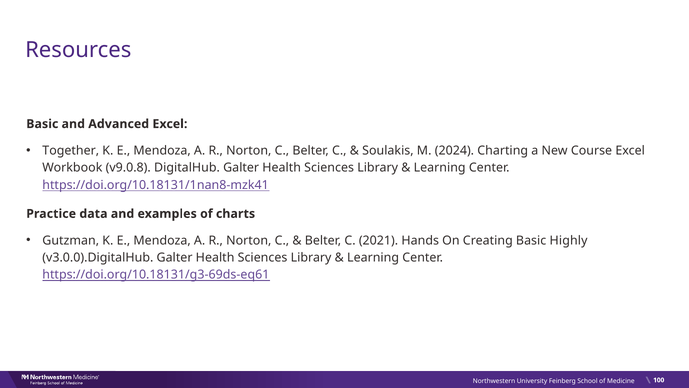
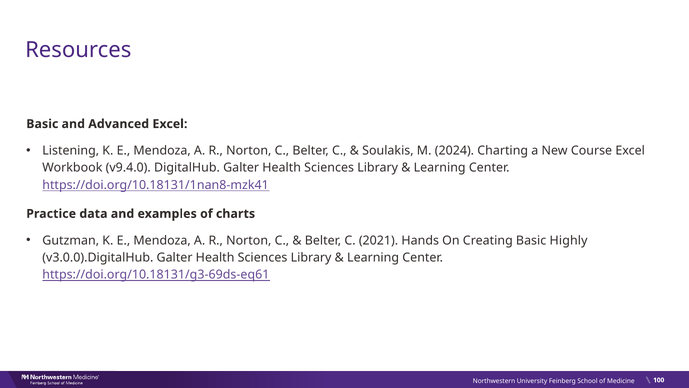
Together: Together -> Listening
v9.0.8: v9.0.8 -> v9.4.0
